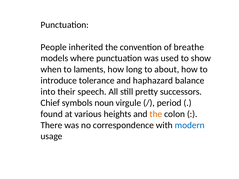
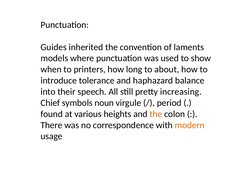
People: People -> Guides
breathe: breathe -> laments
laments: laments -> printers
successors: successors -> increasing
modern colour: blue -> orange
